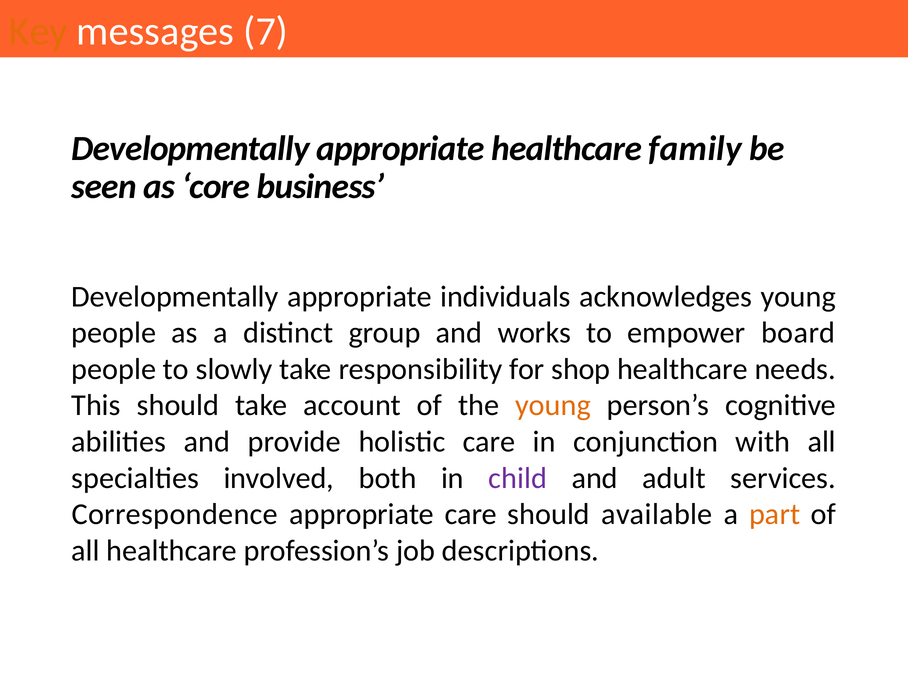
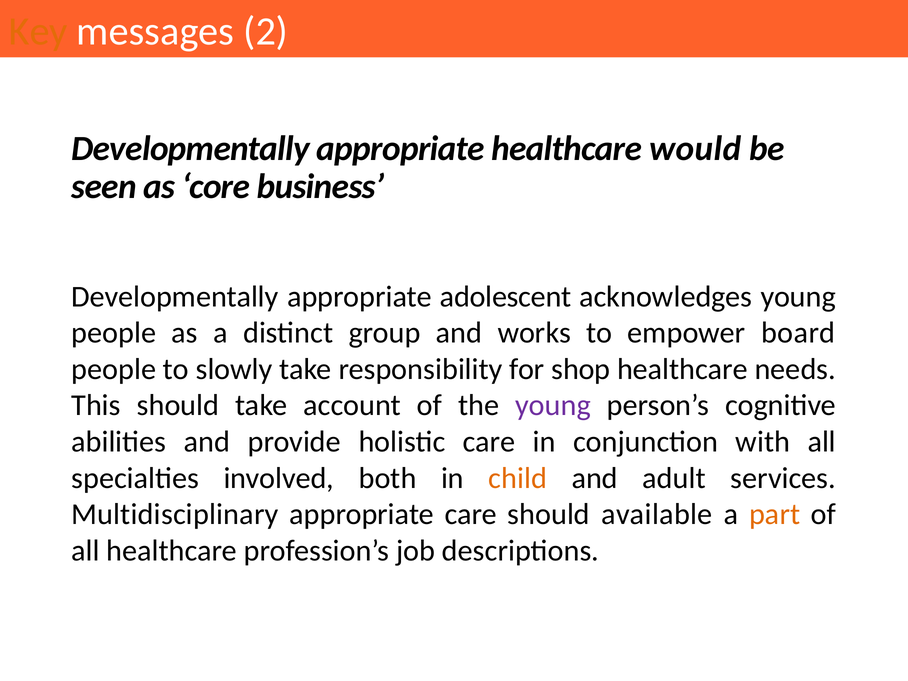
7: 7 -> 2
family: family -> would
individuals: individuals -> adolescent
young at (553, 406) colour: orange -> purple
child colour: purple -> orange
Correspondence: Correspondence -> Multidisciplinary
